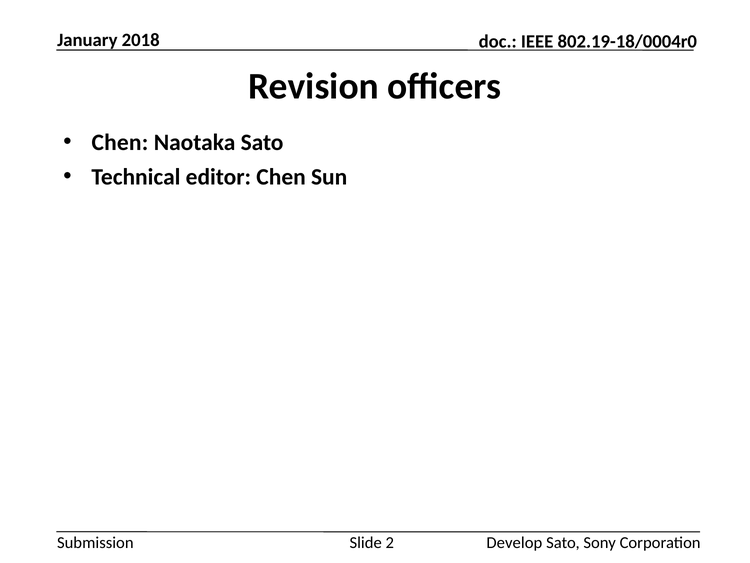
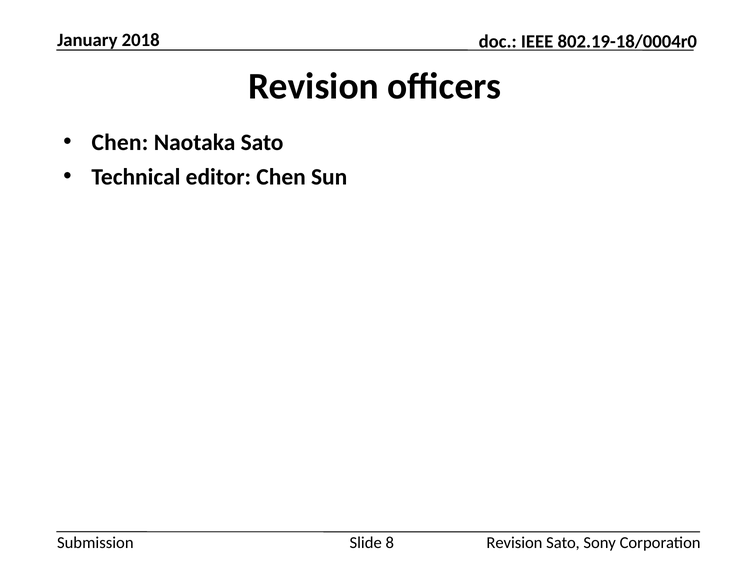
2: 2 -> 8
Develop at (514, 542): Develop -> Revision
